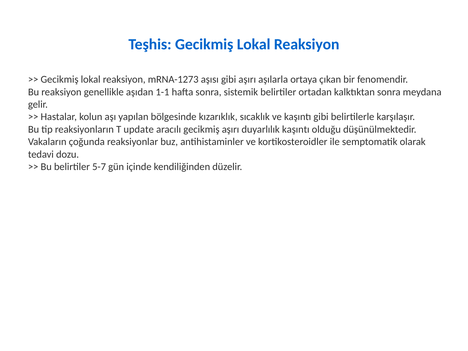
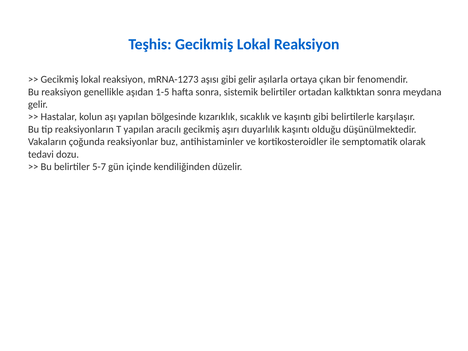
gibi aşırı: aşırı -> gelir
1-1: 1-1 -> 1-5
T update: update -> yapılan
